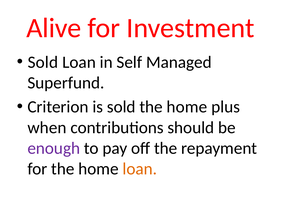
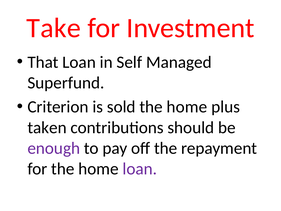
Alive: Alive -> Take
Sold at (43, 62): Sold -> That
when: when -> taken
loan at (140, 169) colour: orange -> purple
